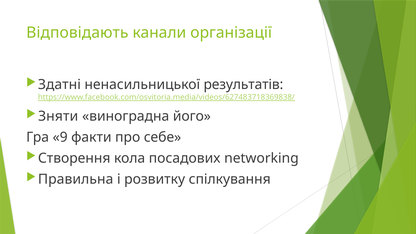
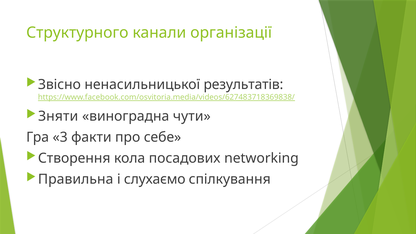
Відповідають: Відповідають -> Структурного
Здатні: Здатні -> Звісно
його: його -> чути
9: 9 -> 3
розвитку: розвитку -> слухаємо
